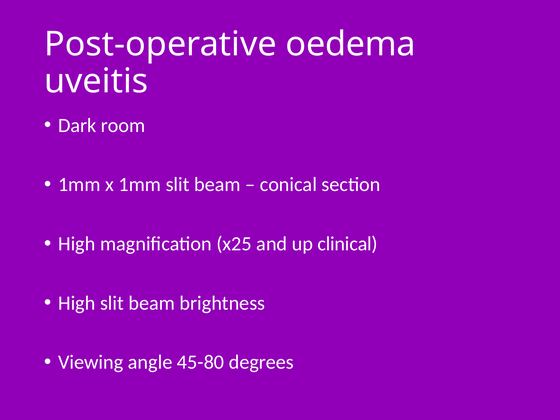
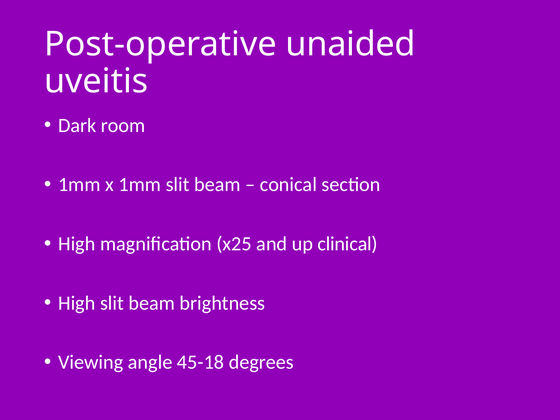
oedema: oedema -> unaided
45-80: 45-80 -> 45-18
